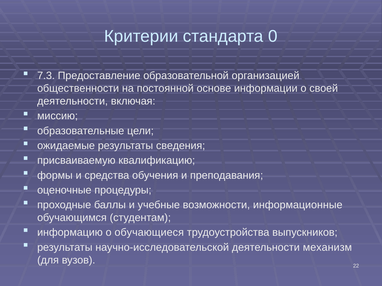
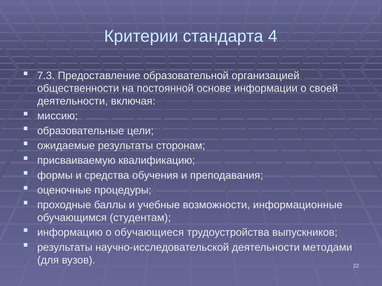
0: 0 -> 4
сведения: сведения -> сторонам
механизм: механизм -> методами
